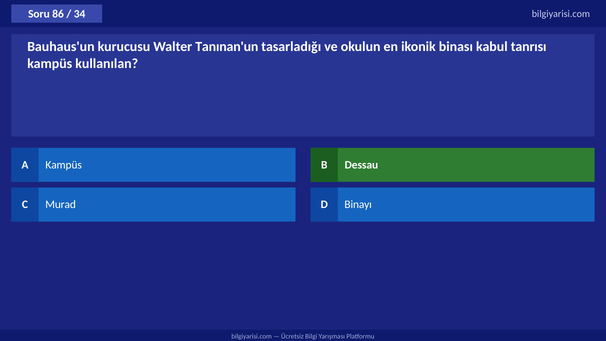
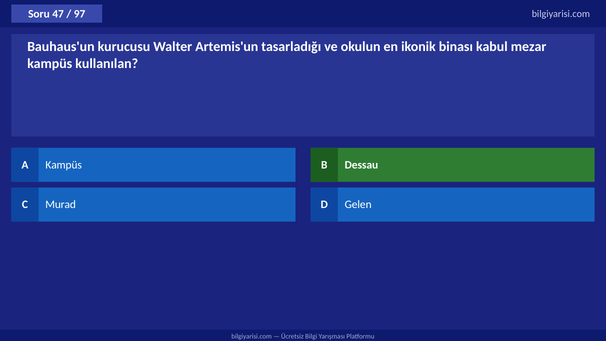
86: 86 -> 47
34: 34 -> 97
Tanınan'un: Tanınan'un -> Artemis'un
tanrısı: tanrısı -> mezar
Binayı: Binayı -> Gelen
